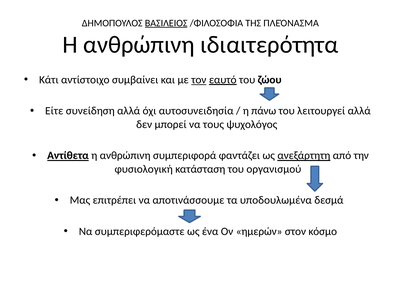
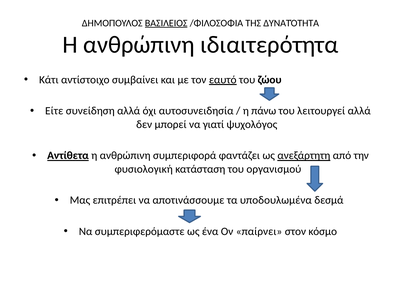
ΠΛΕΌΝΑΣΜΑ: ΠΛΕΌΝΑΣΜΑ -> ΔΥΝΑΤΌΤΗΤΑ
τον underline: present -> none
τους: τους -> γιατί
ημερών: ημερών -> παίρνει
